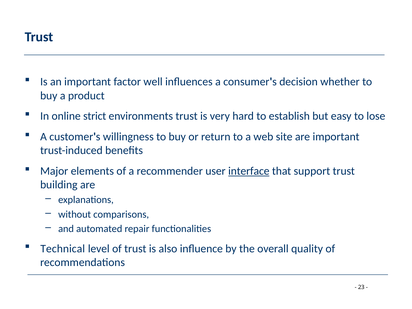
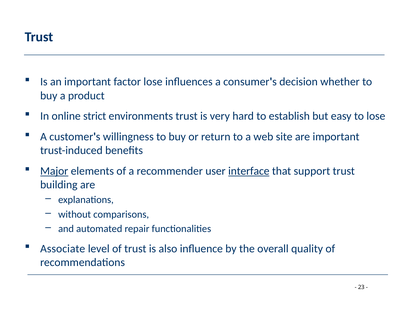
factor well: well -> lose
Major underline: none -> present
Technical: Technical -> Associate
